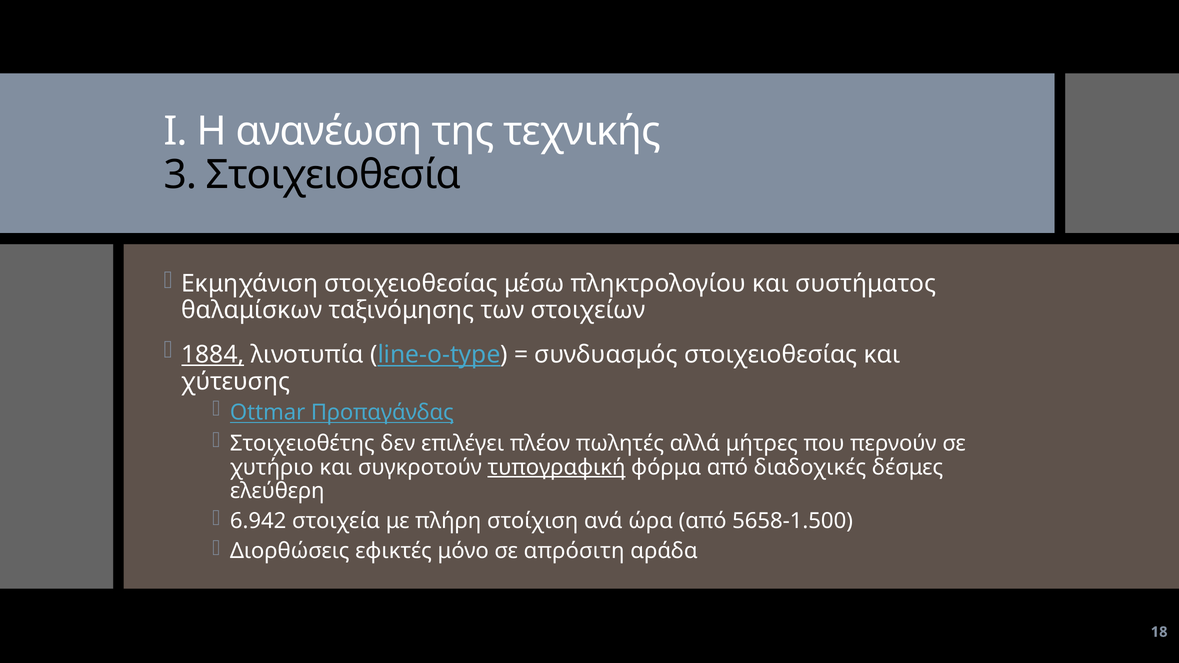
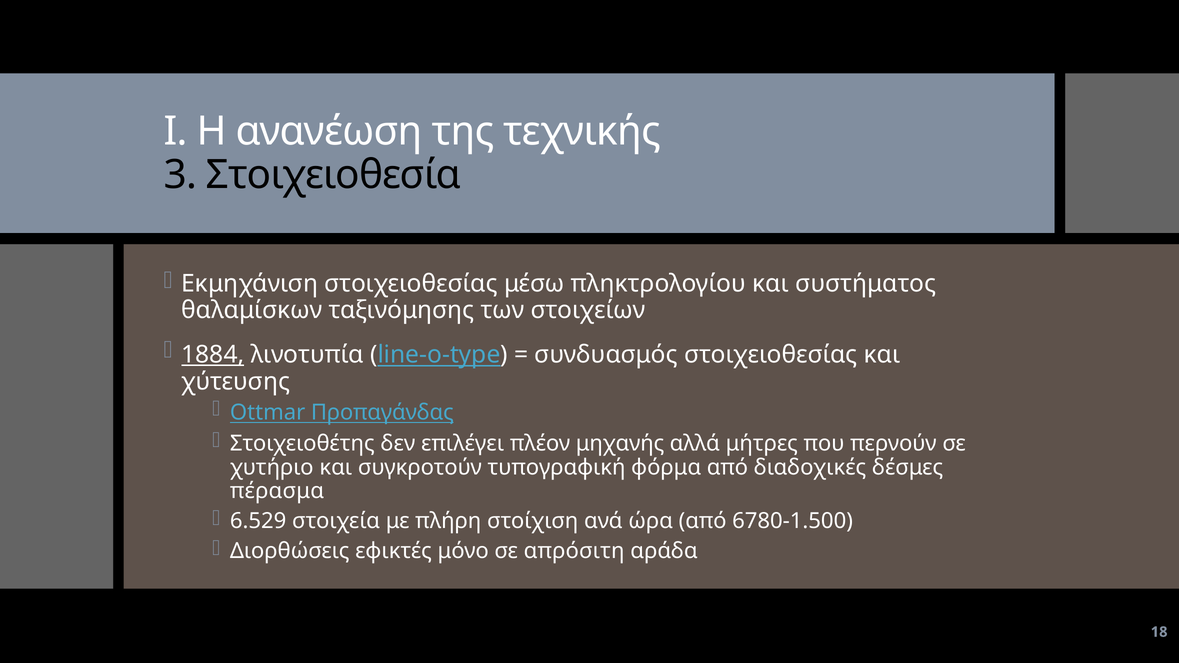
πωλητές: πωλητές -> μηχανής
τυπογραφική underline: present -> none
ελεύθερη: ελεύθερη -> πέρασμα
6.942: 6.942 -> 6.529
5658-1.500: 5658-1.500 -> 6780-1.500
